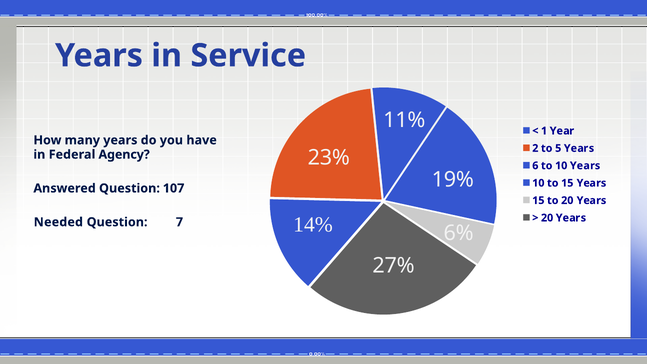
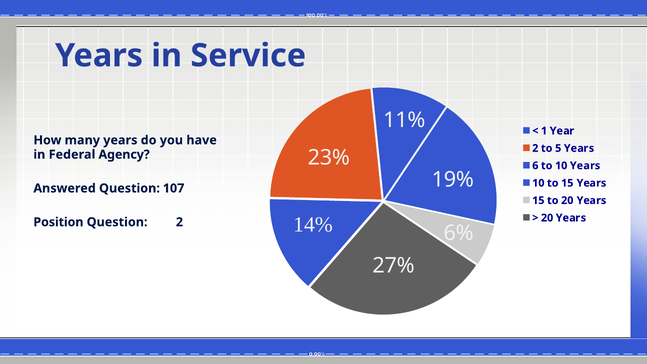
Needed: Needed -> Position
Question 7: 7 -> 2
